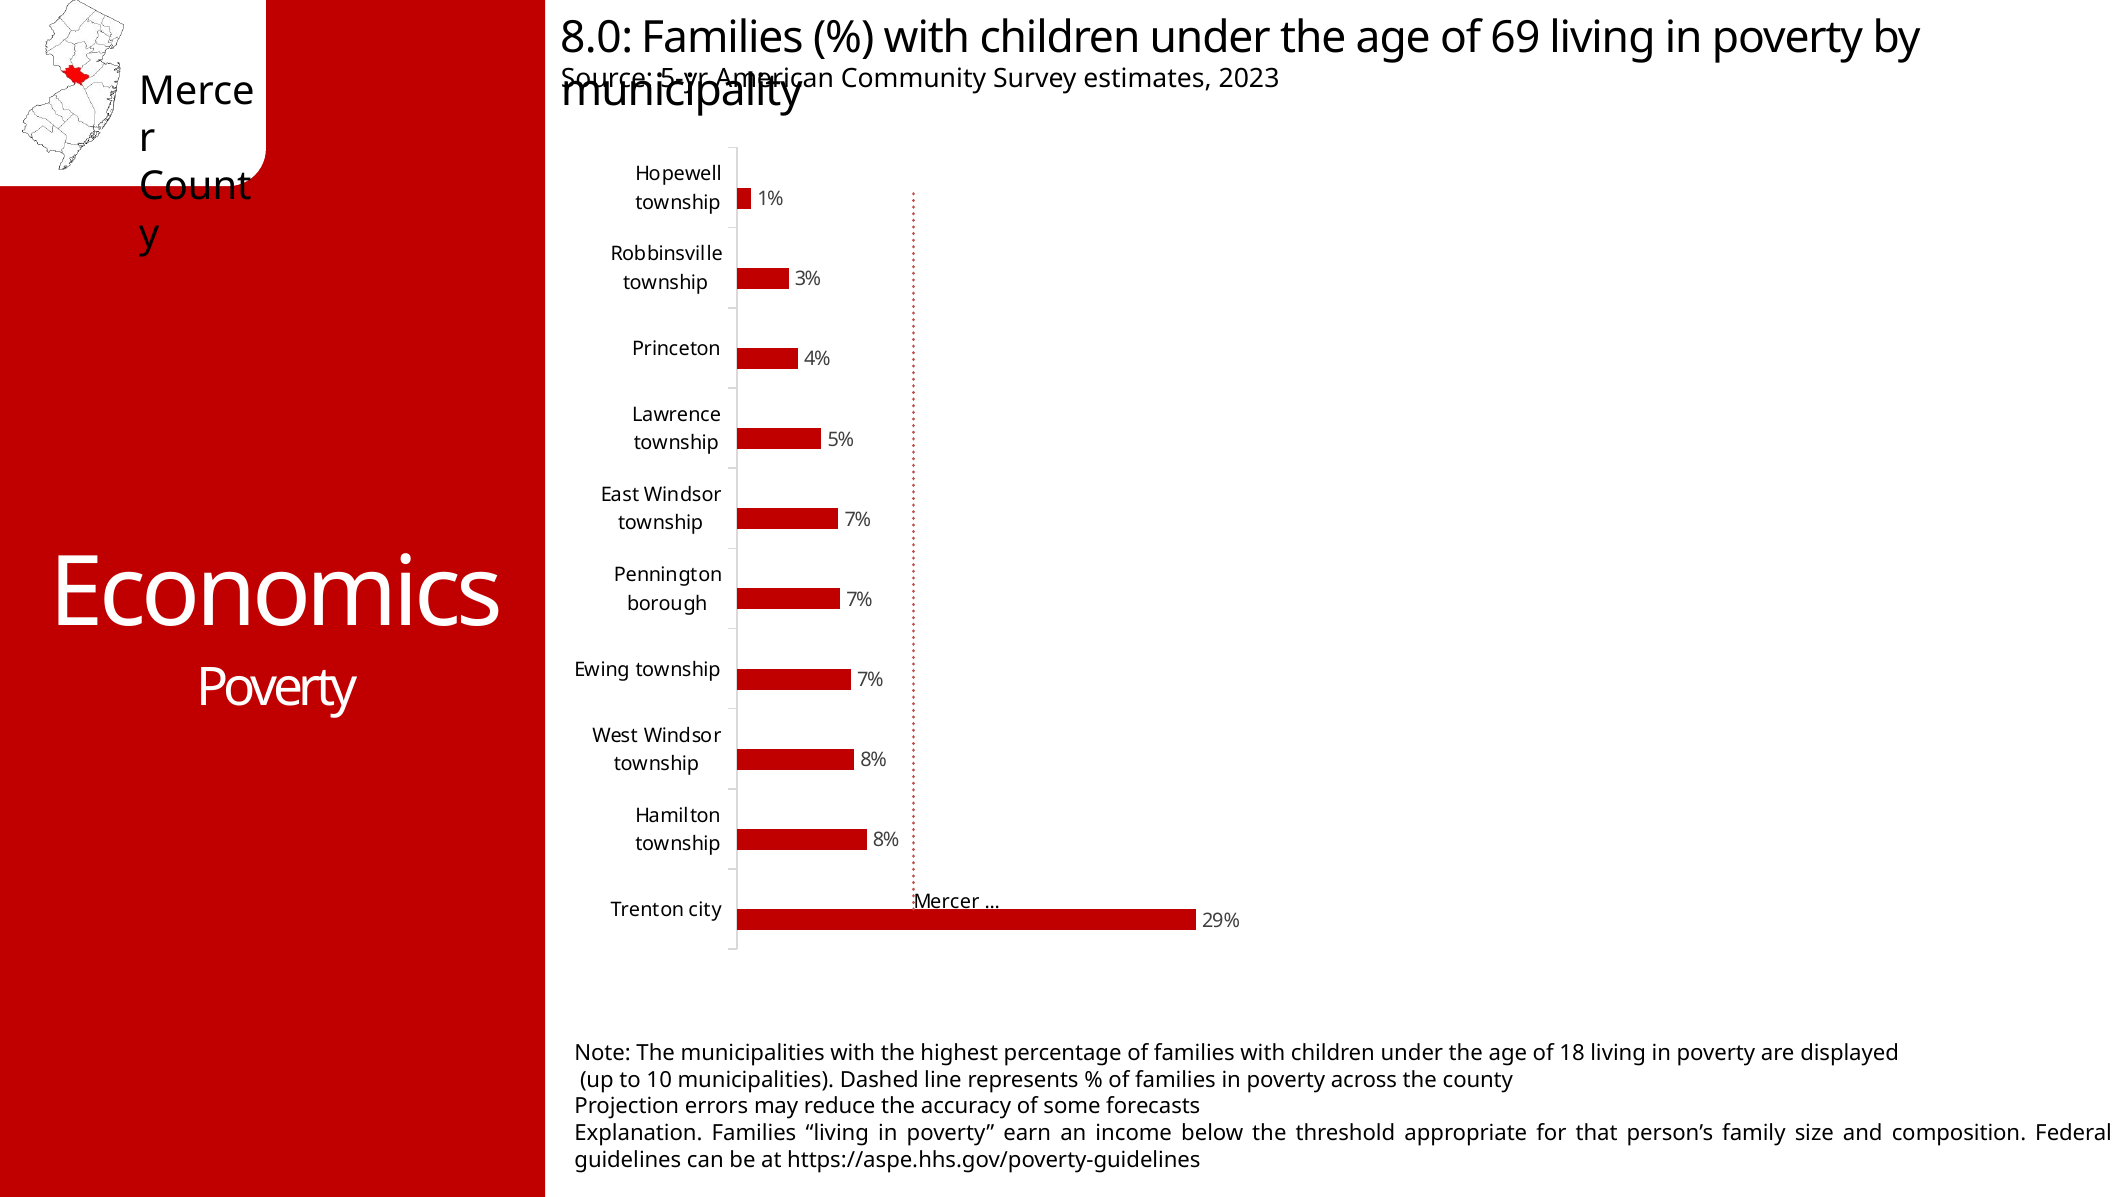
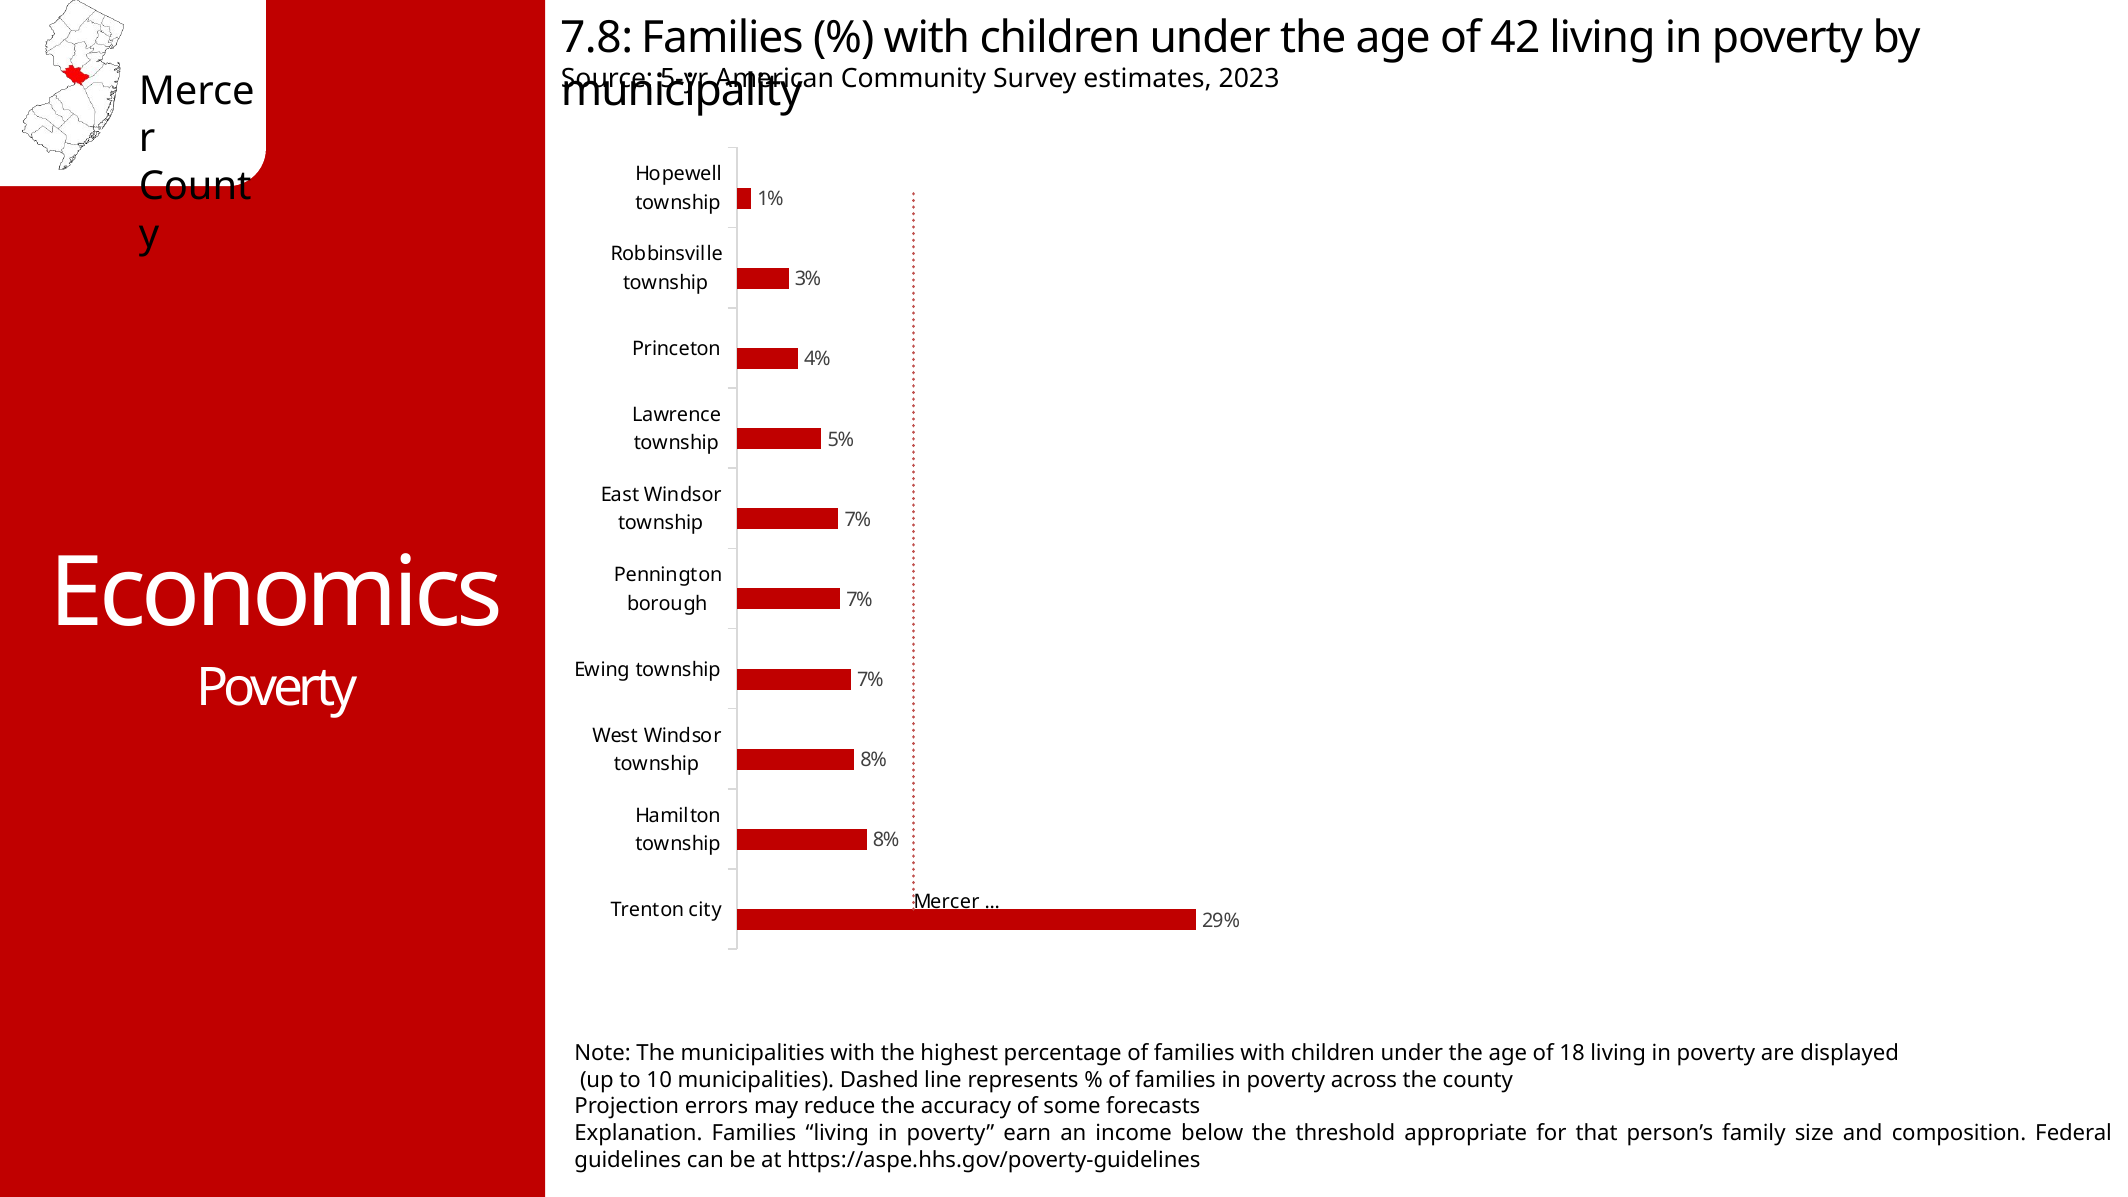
8.0: 8.0 -> 7.8
69: 69 -> 42
